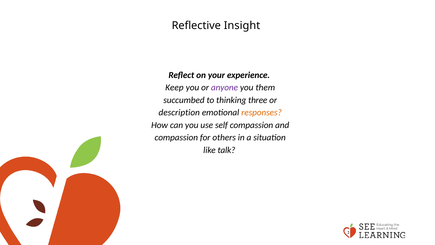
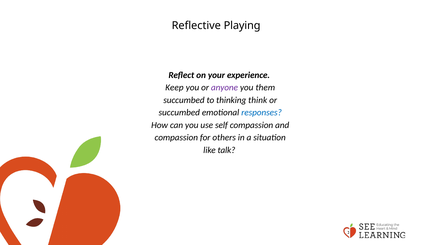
Insight: Insight -> Playing
three: three -> think
description at (179, 112): description -> succumbed
responses colour: orange -> blue
